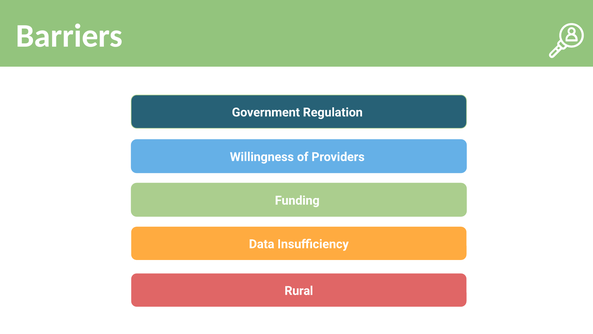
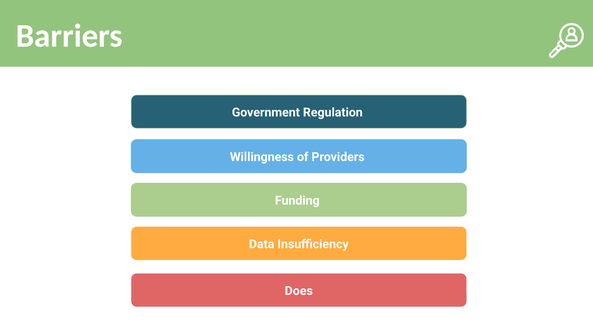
Rural: Rural -> Does
